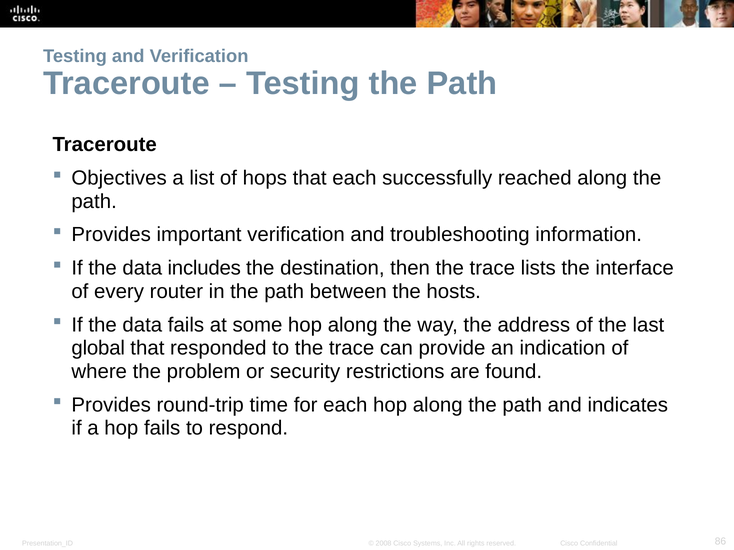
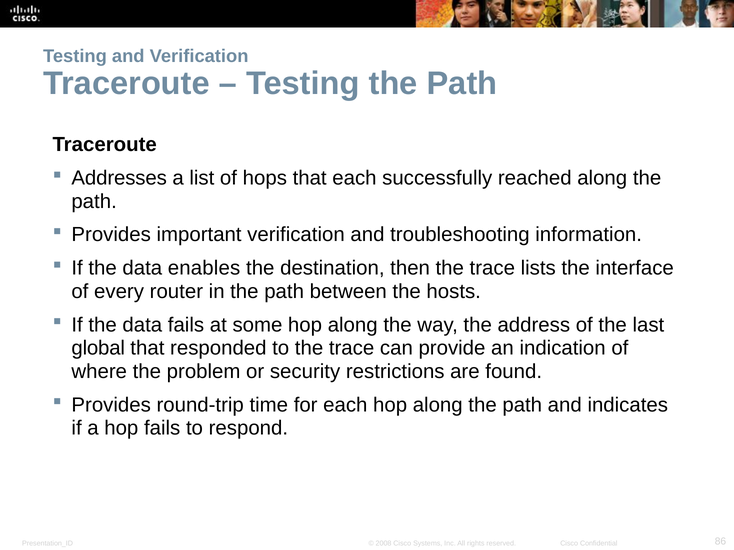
Objectives: Objectives -> Addresses
includes: includes -> enables
